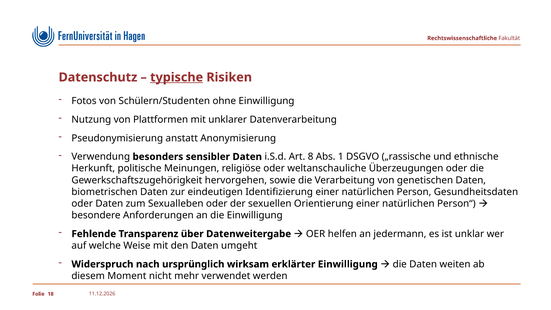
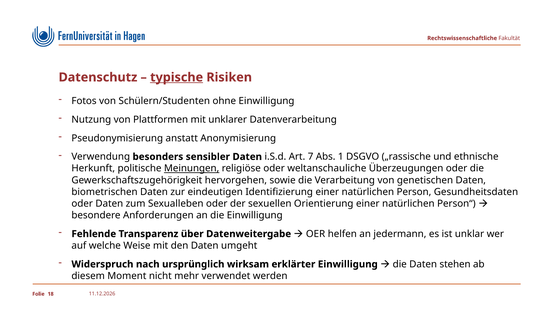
8: 8 -> 7
Meinungen underline: none -> present
weiten: weiten -> stehen
